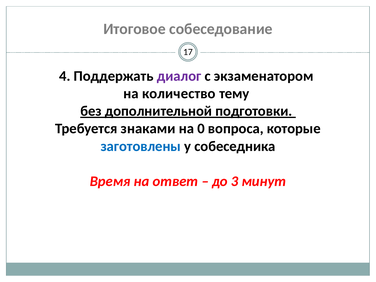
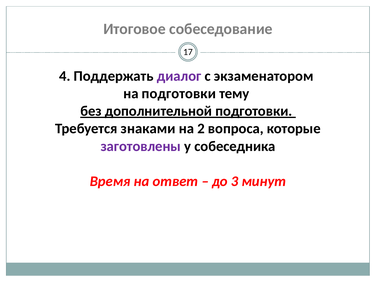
на количество: количество -> подготовки
0: 0 -> 2
заготовлены colour: blue -> purple
